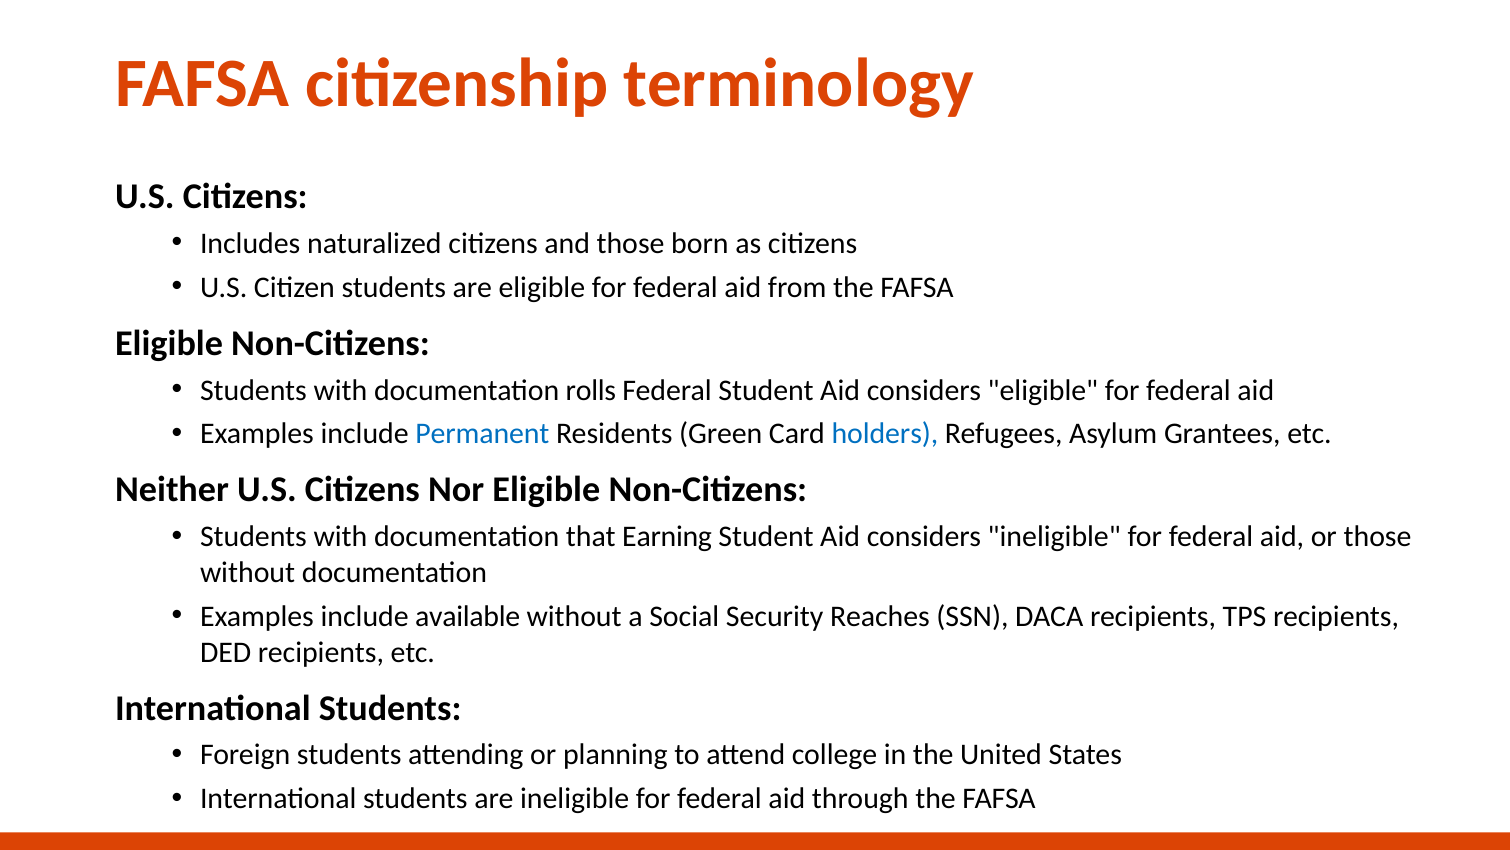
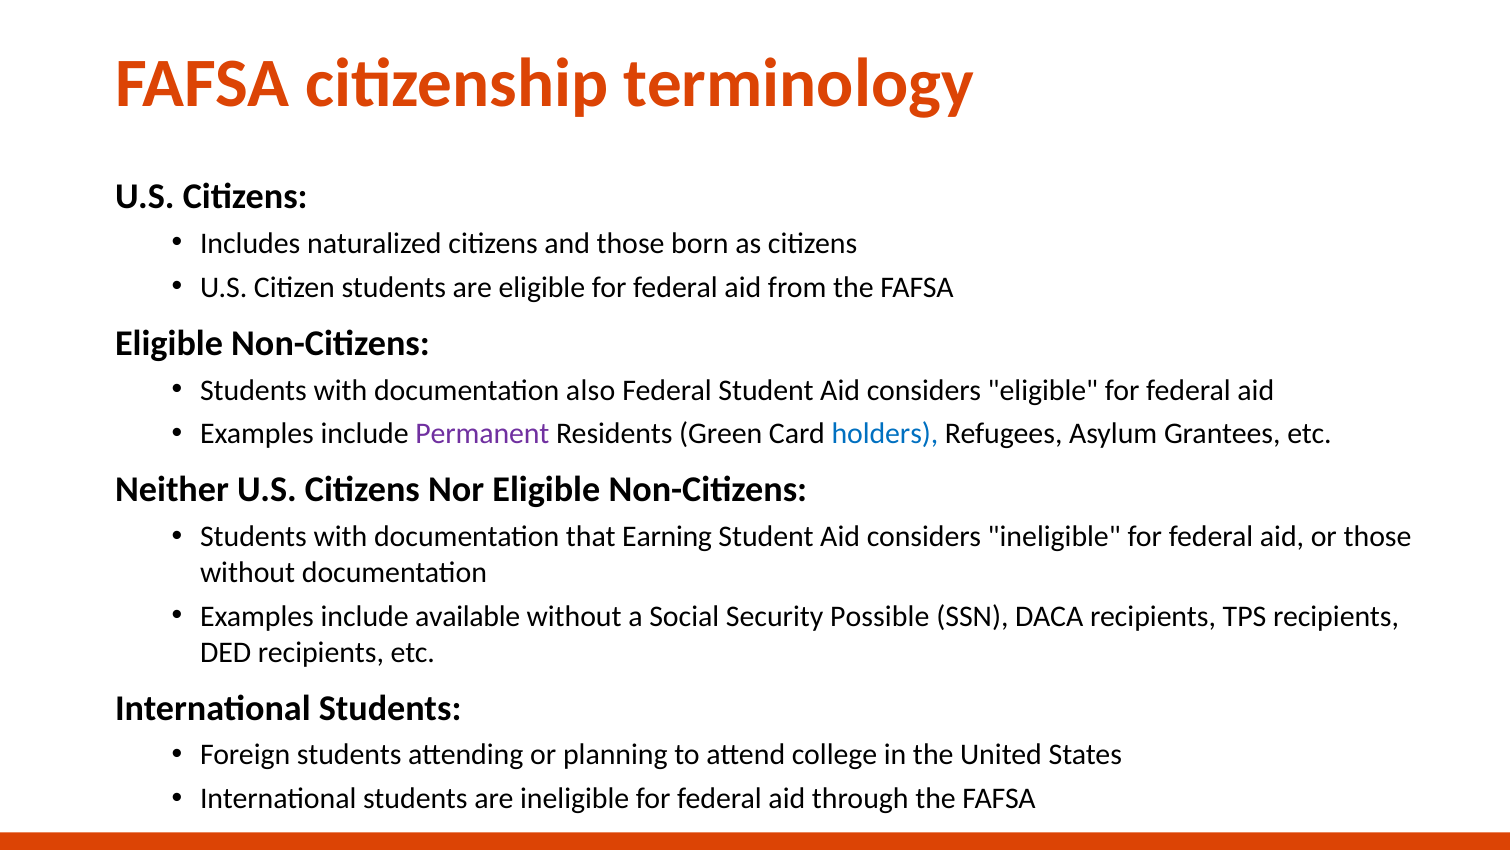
rolls: rolls -> also
Permanent colour: blue -> purple
Reaches: Reaches -> Possible
